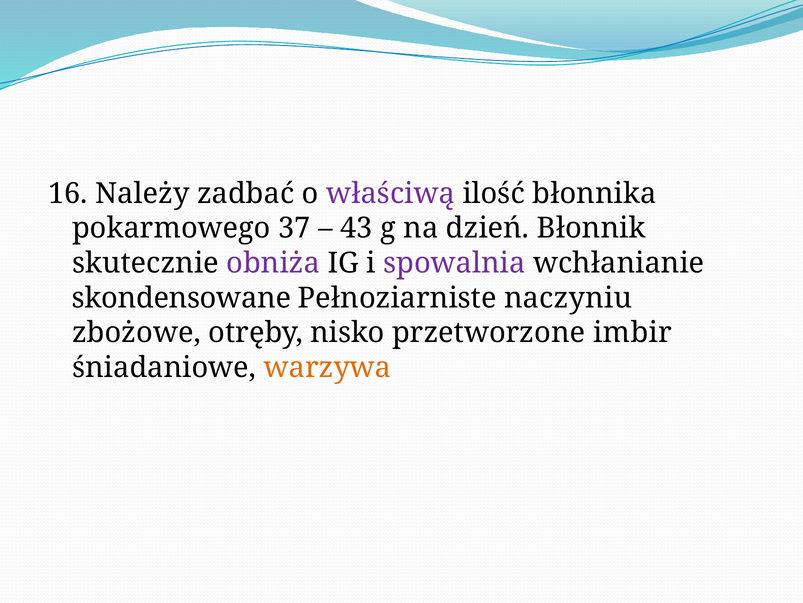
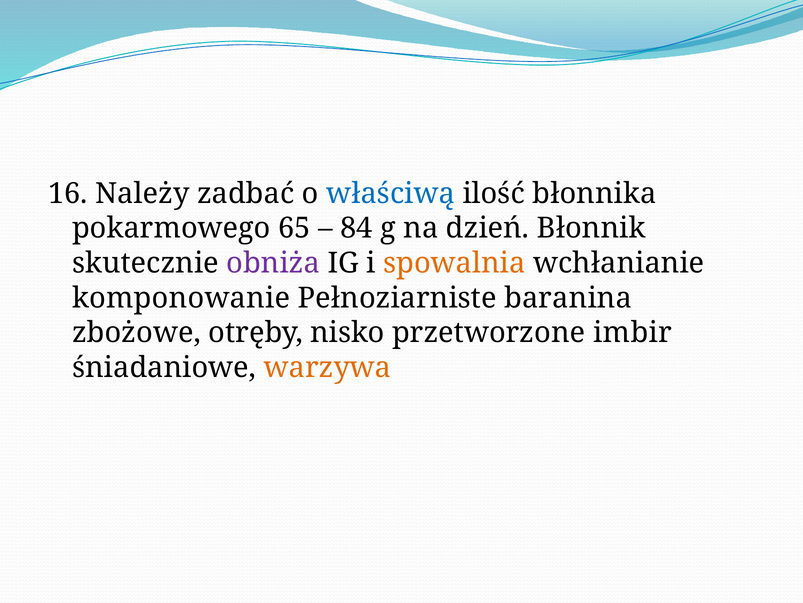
właściwą colour: purple -> blue
37: 37 -> 65
43: 43 -> 84
spowalnia colour: purple -> orange
skondensowane: skondensowane -> komponowanie
naczyniu: naczyniu -> baranina
